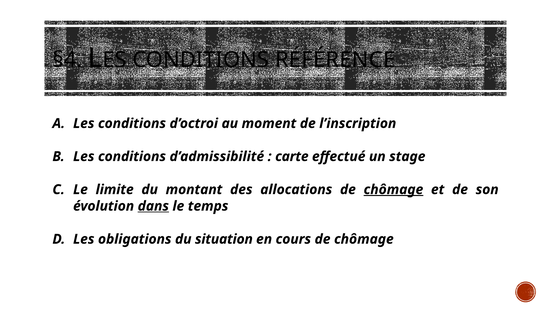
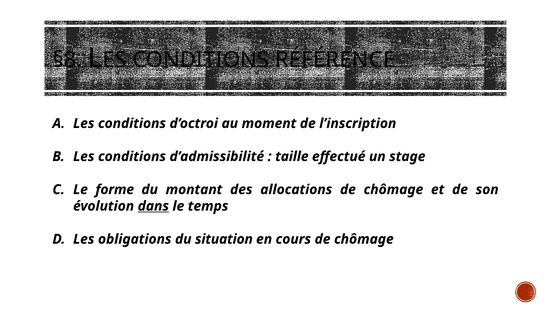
§4: §4 -> §8
carte: carte -> taille
limite: limite -> forme
chômage at (393, 190) underline: present -> none
